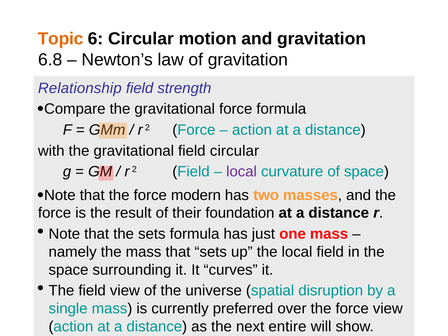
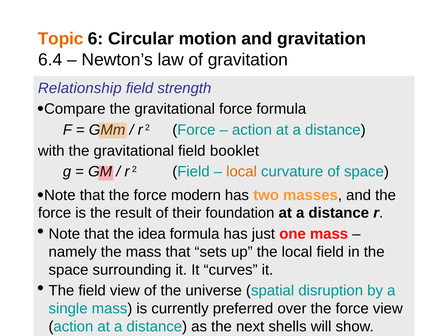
6.8: 6.8 -> 6.4
field circular: circular -> booklet
local at (242, 172) colour: purple -> orange
the sets: sets -> idea
entire: entire -> shells
